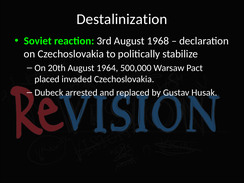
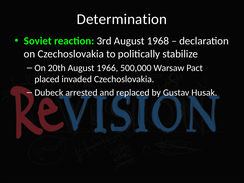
Destalinization: Destalinization -> Determination
1964: 1964 -> 1966
